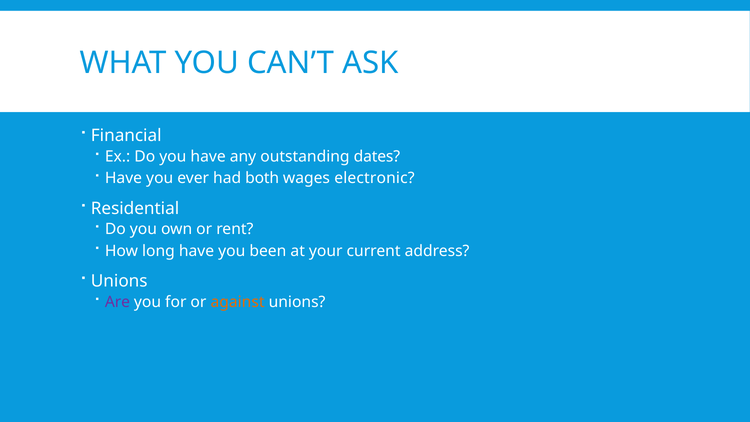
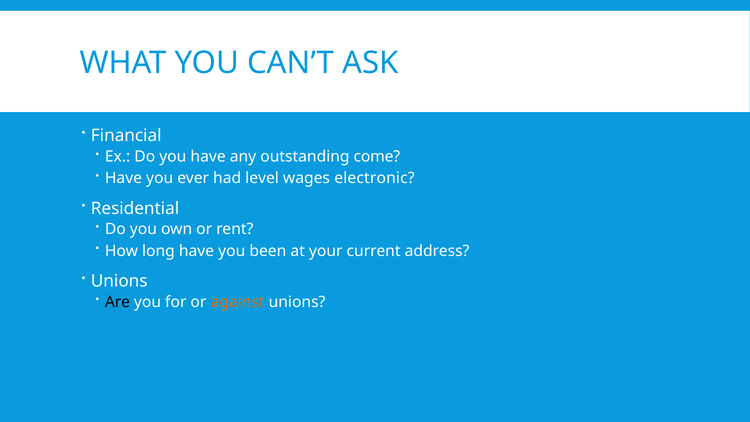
dates: dates -> come
both: both -> level
Are colour: purple -> black
